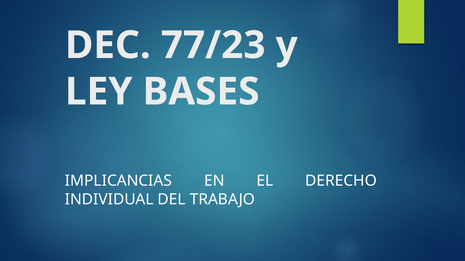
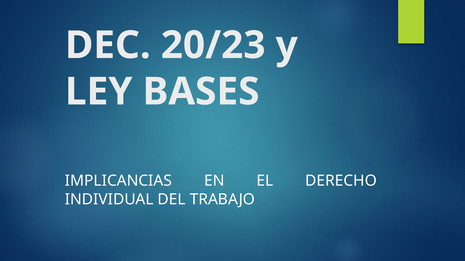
77/23: 77/23 -> 20/23
